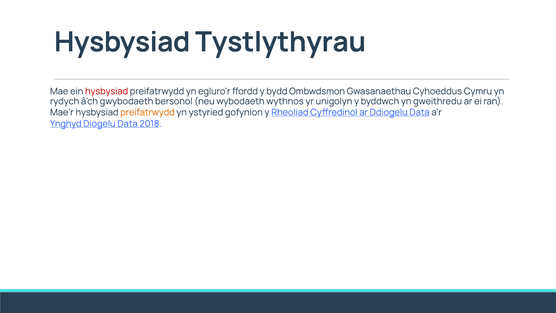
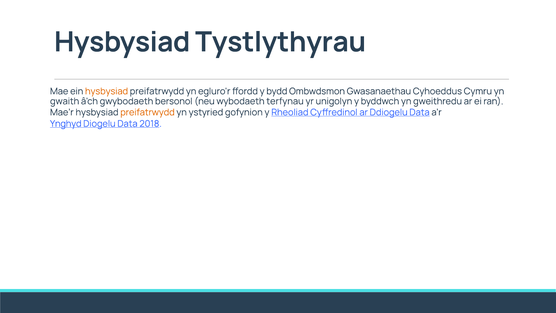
hysbysiad at (107, 91) colour: red -> orange
rydych: rydych -> gwaith
wythnos: wythnos -> terfynau
